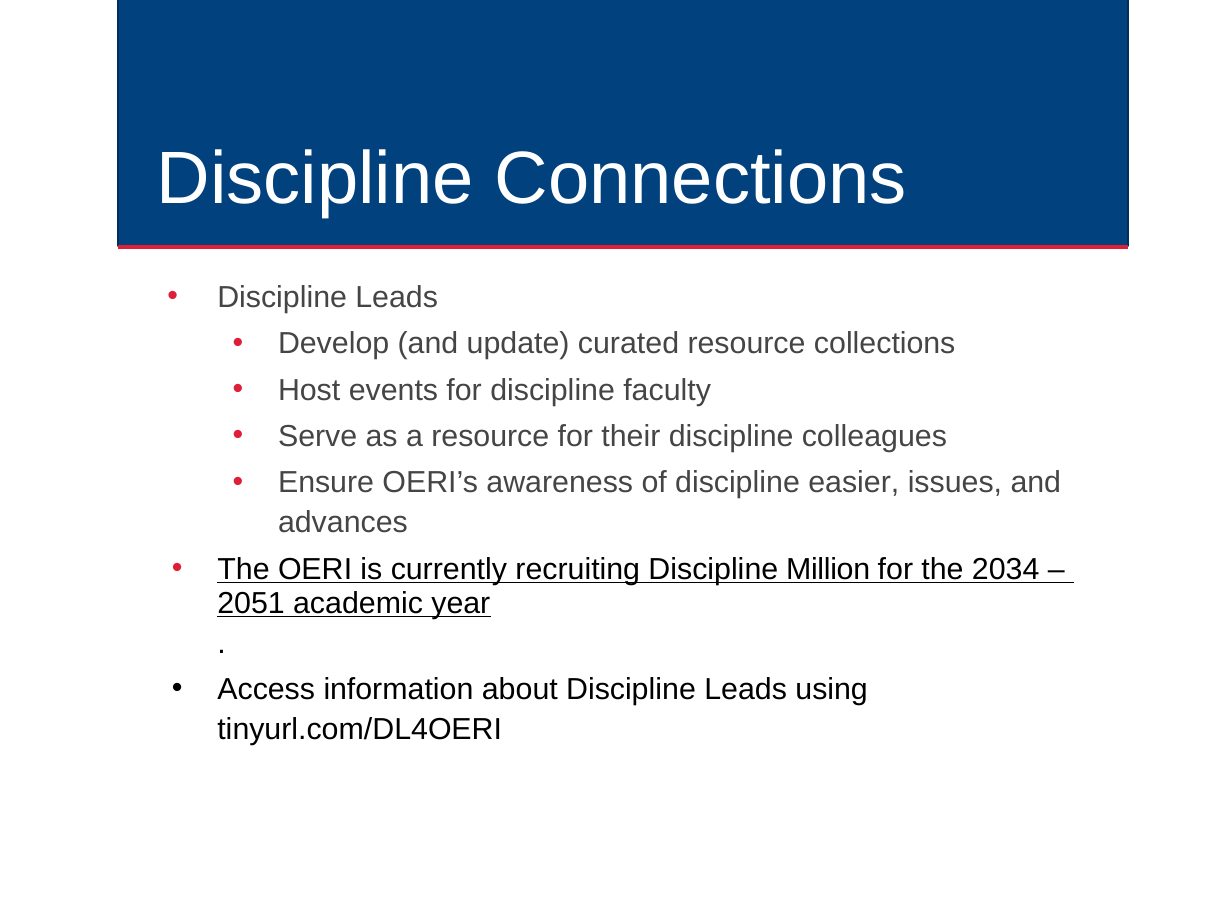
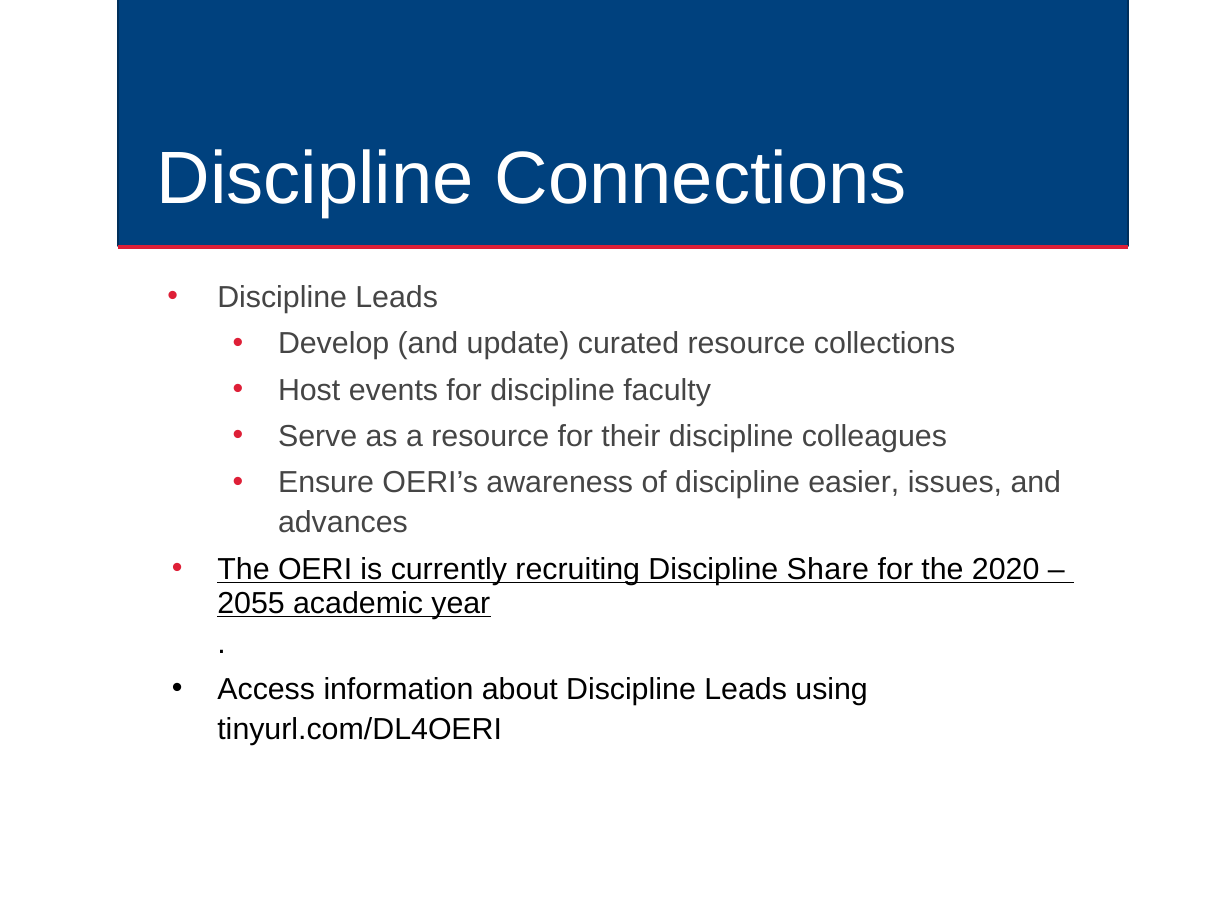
Million: Million -> Share
2034: 2034 -> 2020
2051: 2051 -> 2055
